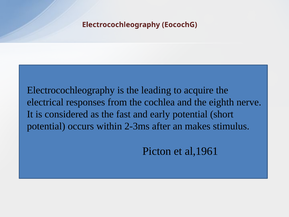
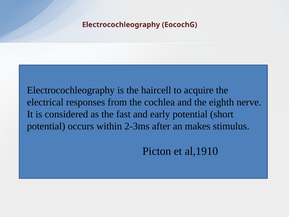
leading: leading -> haircell
al,1961: al,1961 -> al,1910
